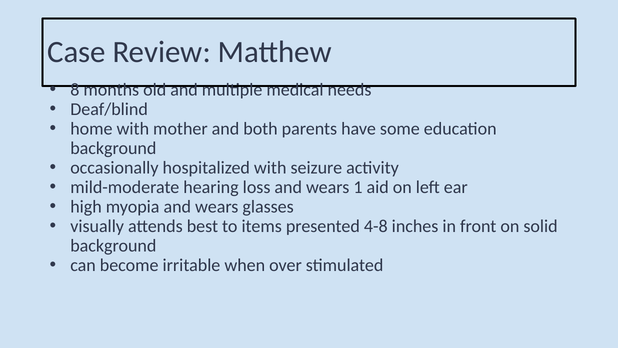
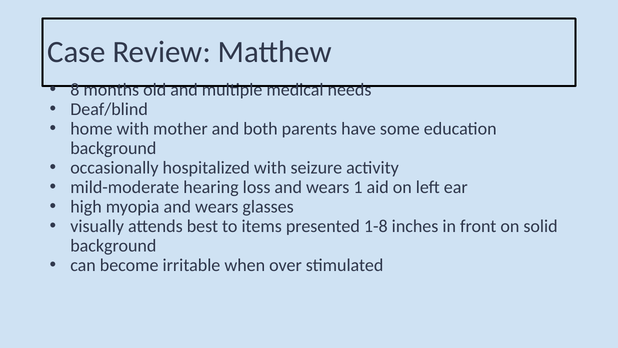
4-8: 4-8 -> 1-8
